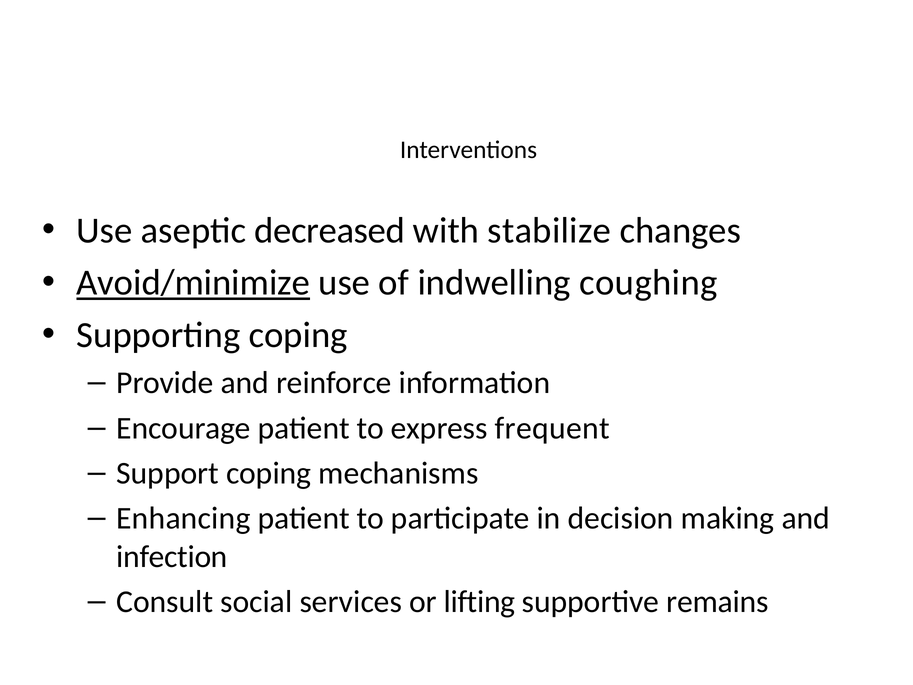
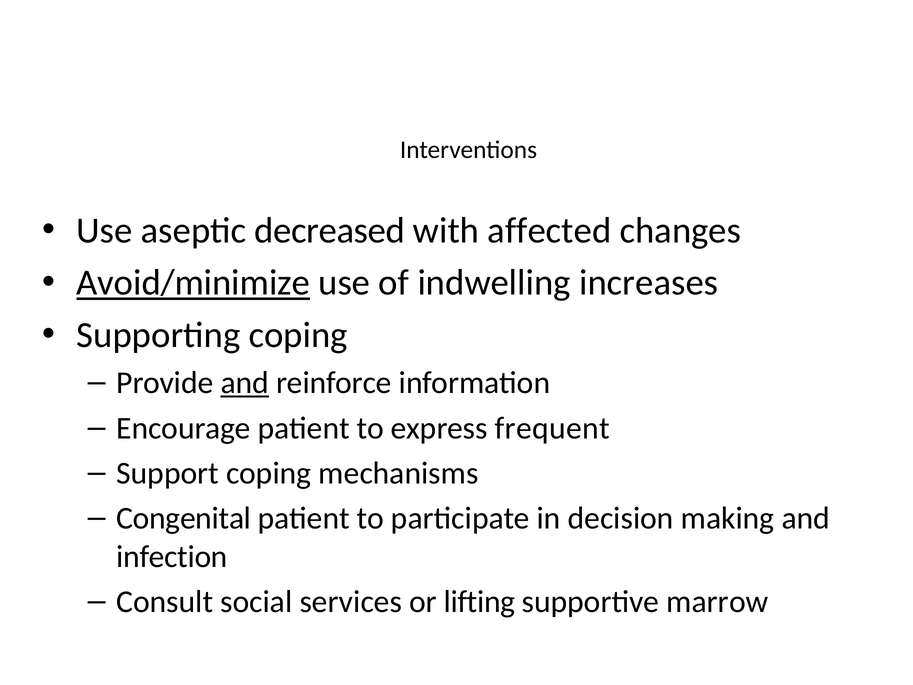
stabilize: stabilize -> affected
coughing: coughing -> increases
and at (245, 383) underline: none -> present
Enhancing: Enhancing -> Congenital
remains: remains -> marrow
